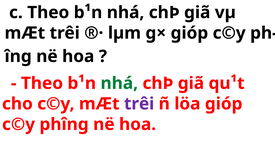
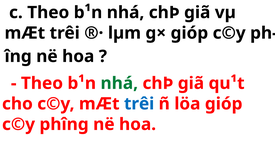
trêi at (139, 104) colour: purple -> blue
